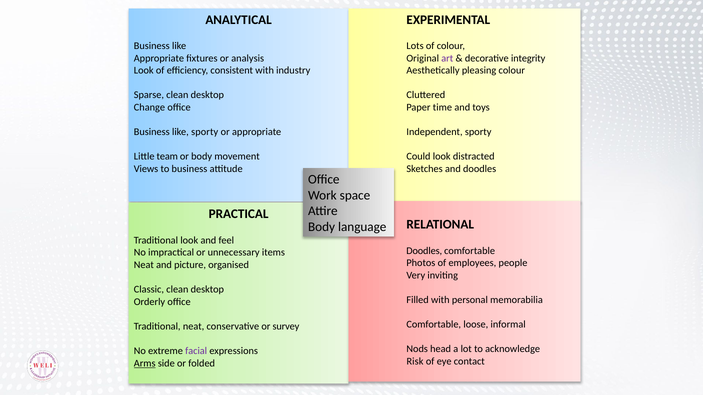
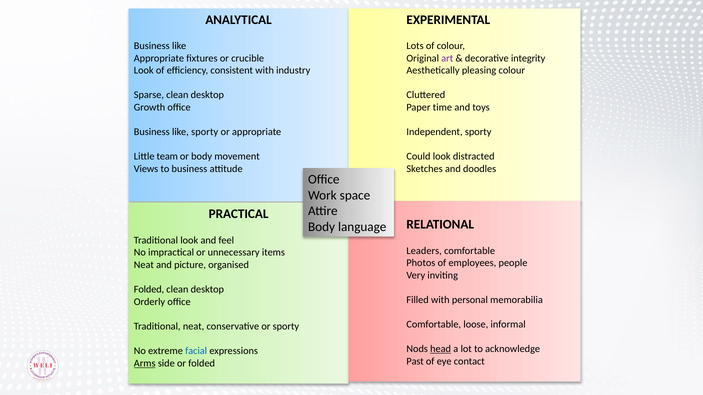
analysis: analysis -> crucible
Change: Change -> Growth
Doodles at (424, 251): Doodles -> Leaders
Classic at (149, 290): Classic -> Folded
or survey: survey -> sporty
head underline: none -> present
facial colour: purple -> blue
Risk: Risk -> Past
